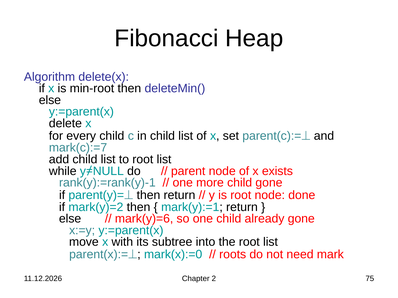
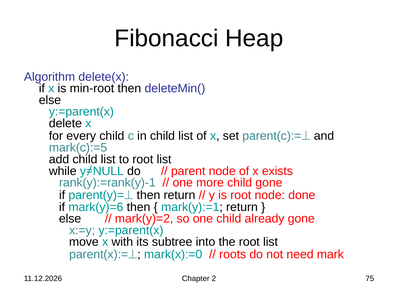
mark(c):=7: mark(c):=7 -> mark(c):=5
mark(y)=2: mark(y)=2 -> mark(y)=6
mark(y)=6: mark(y)=6 -> mark(y)=2
